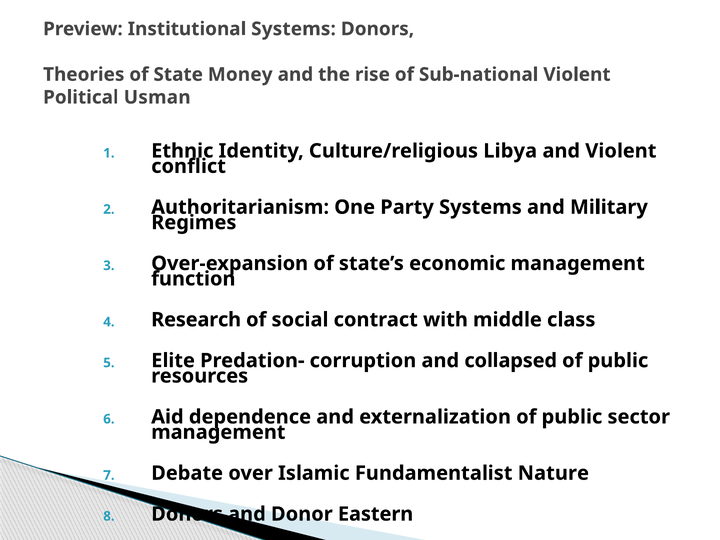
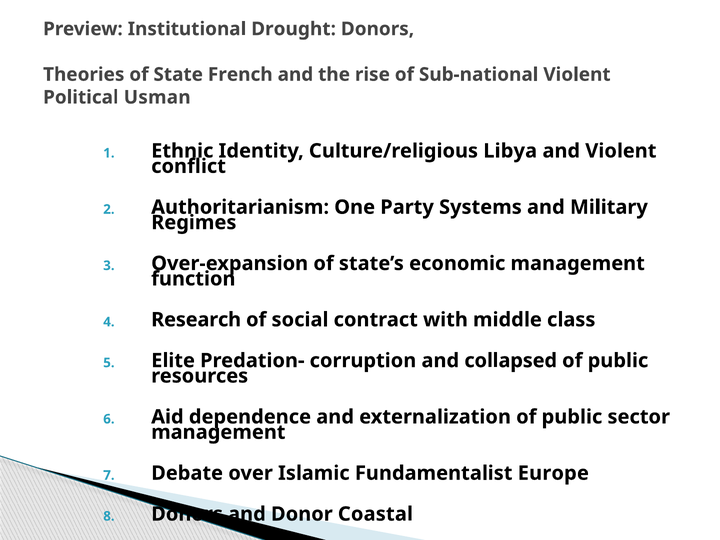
Institutional Systems: Systems -> Drought
Money: Money -> French
Nature: Nature -> Europe
Eastern: Eastern -> Coastal
